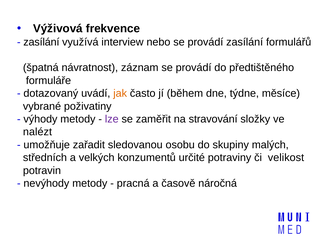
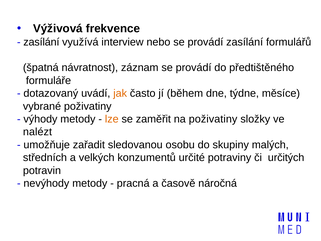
lze colour: purple -> orange
na stravování: stravování -> poživatiny
velikost: velikost -> určitých
